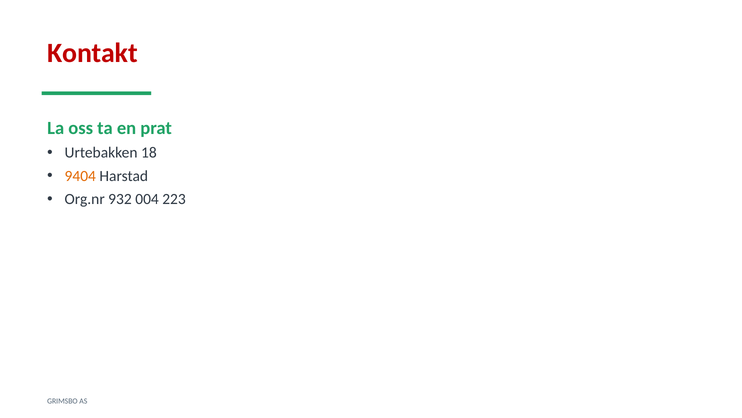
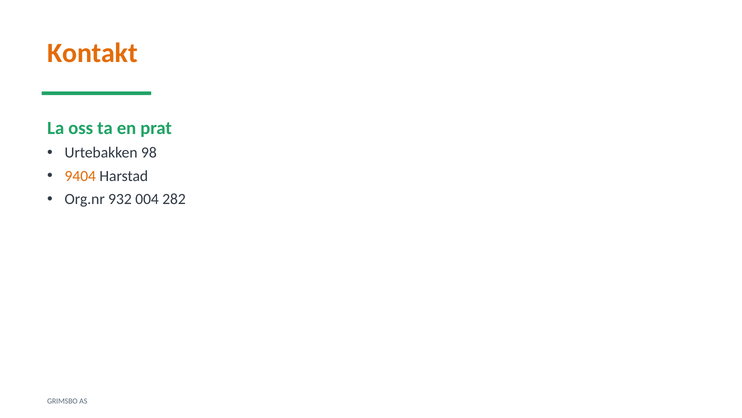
Kontakt colour: red -> orange
18: 18 -> 98
223: 223 -> 282
